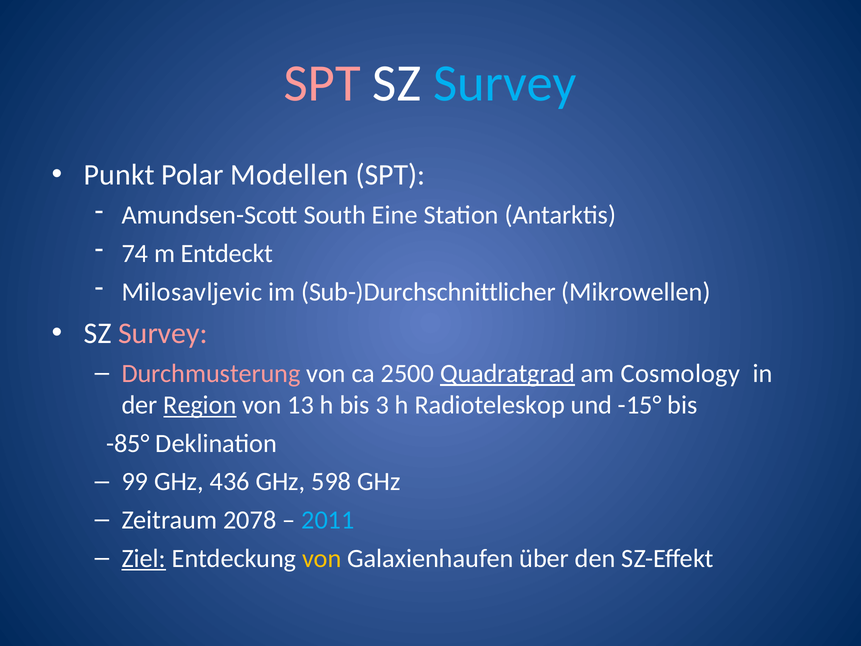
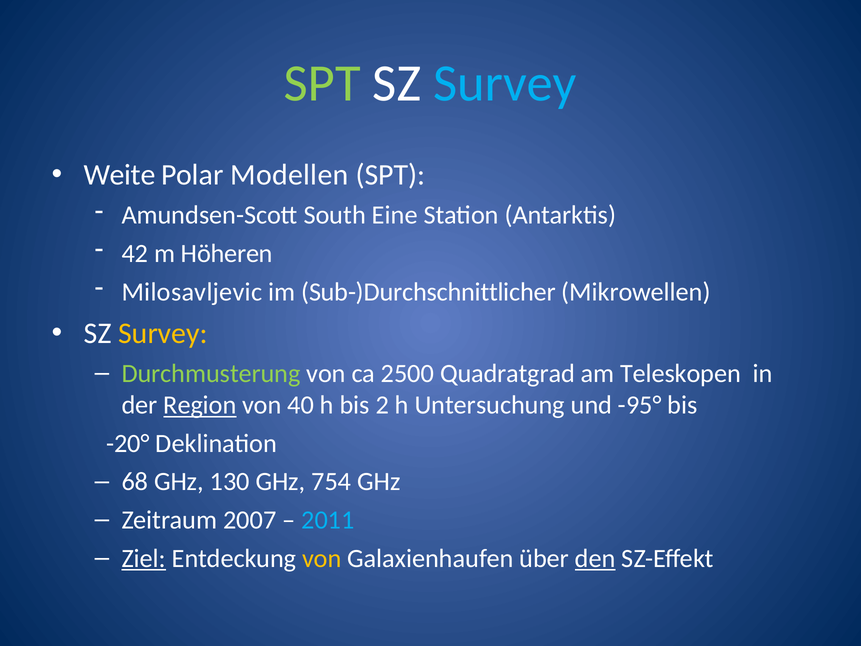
SPT at (322, 83) colour: pink -> light green
Punkt: Punkt -> Weite
74: 74 -> 42
Entdeckt: Entdeckt -> Höheren
Survey at (163, 333) colour: pink -> yellow
Durchmusterung colour: pink -> light green
Quadratgrad underline: present -> none
Cosmology: Cosmology -> Teleskopen
13: 13 -> 40
3: 3 -> 2
Radioteleskop: Radioteleskop -> Untersuchung
-15°: -15° -> -95°
-85°: -85° -> -20°
99: 99 -> 68
436: 436 -> 130
598: 598 -> 754
2078: 2078 -> 2007
den underline: none -> present
